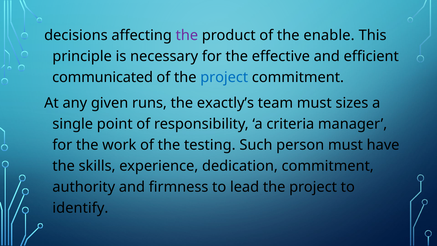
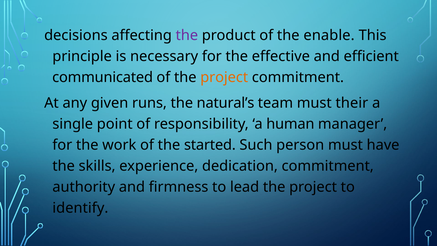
project at (224, 77) colour: blue -> orange
exactly’s: exactly’s -> natural’s
sizes: sizes -> their
criteria: criteria -> human
testing: testing -> started
